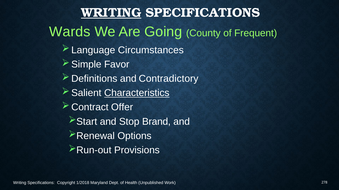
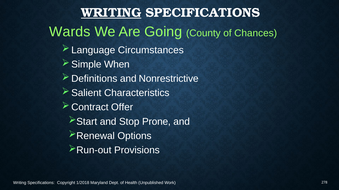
Frequent: Frequent -> Chances
Favor: Favor -> When
Contradictory: Contradictory -> Nonrestrictive
Characteristics underline: present -> none
Brand: Brand -> Prone
